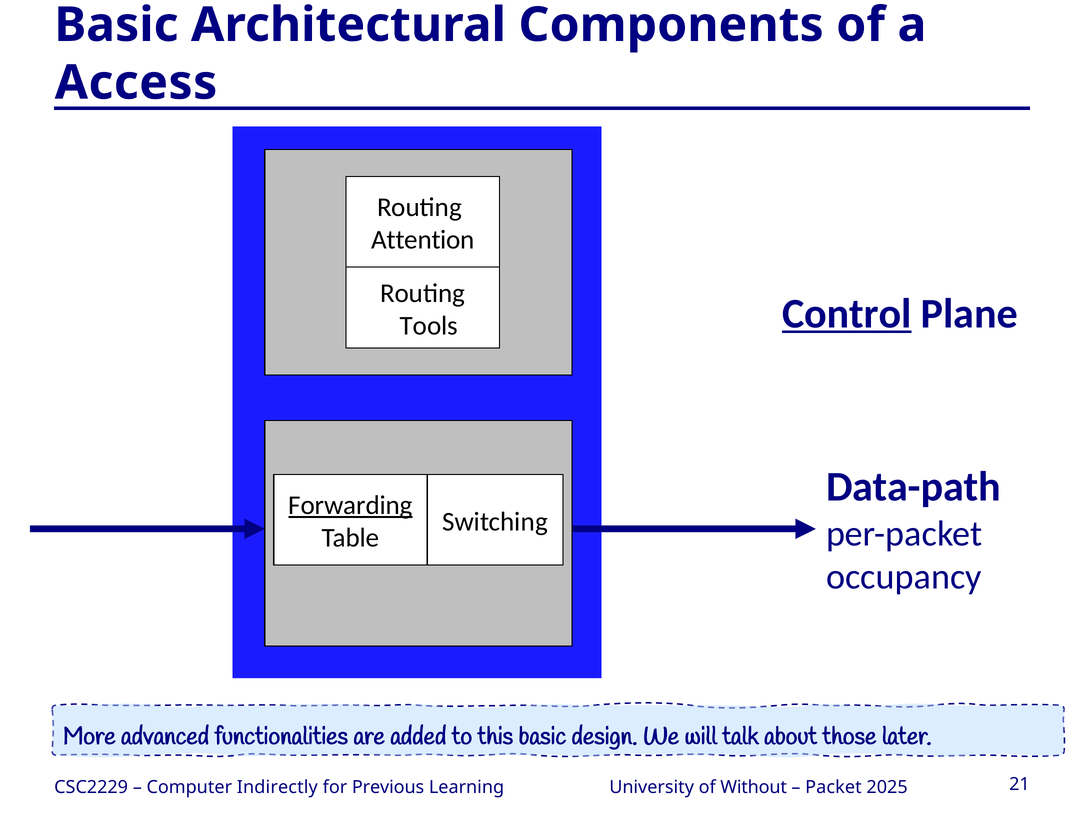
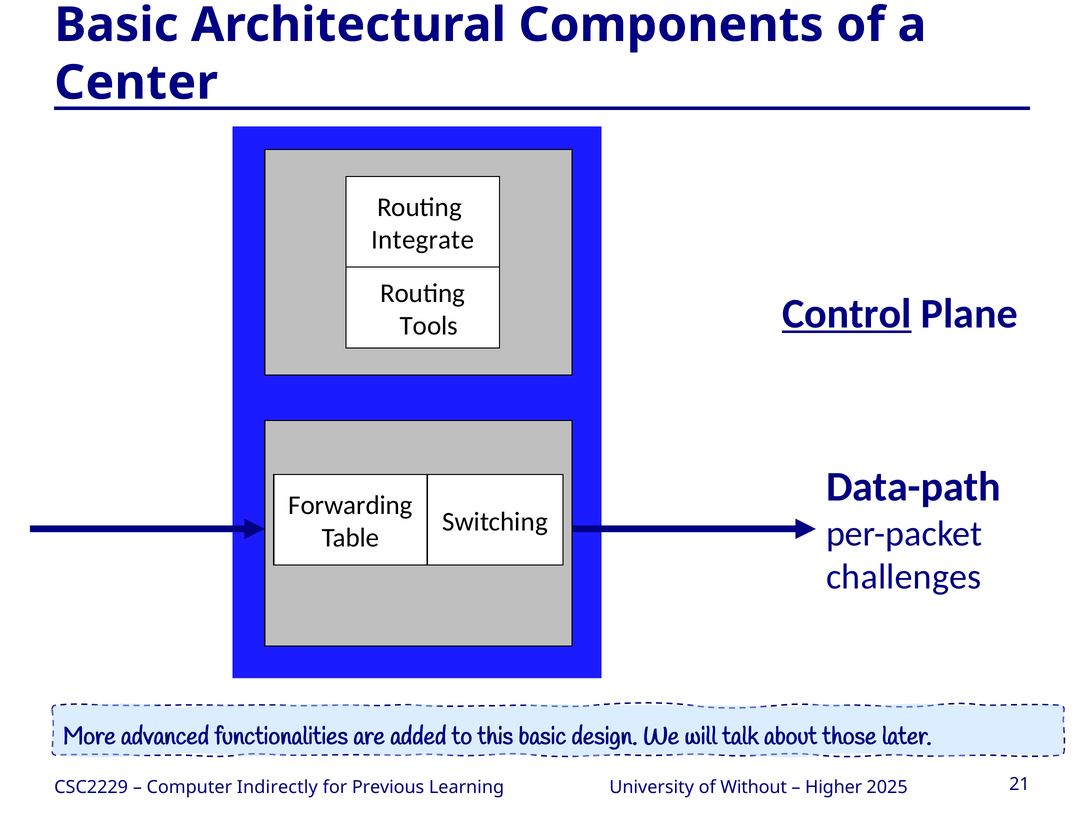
Access: Access -> Center
Attention: Attention -> Integrate
Forwarding underline: present -> none
occupancy: occupancy -> challenges
Packet: Packet -> Higher
